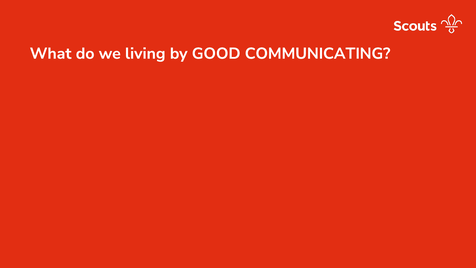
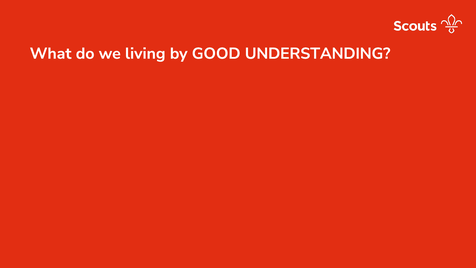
COMMUNICATING: COMMUNICATING -> UNDERSTANDING
